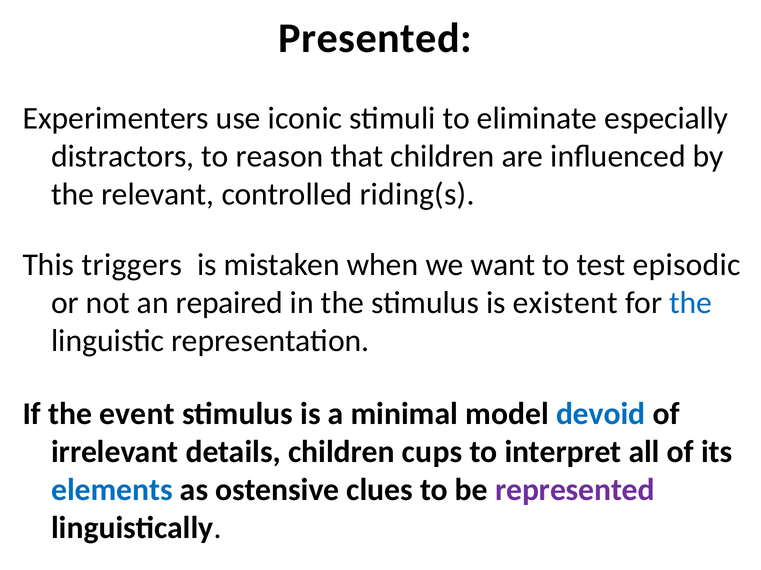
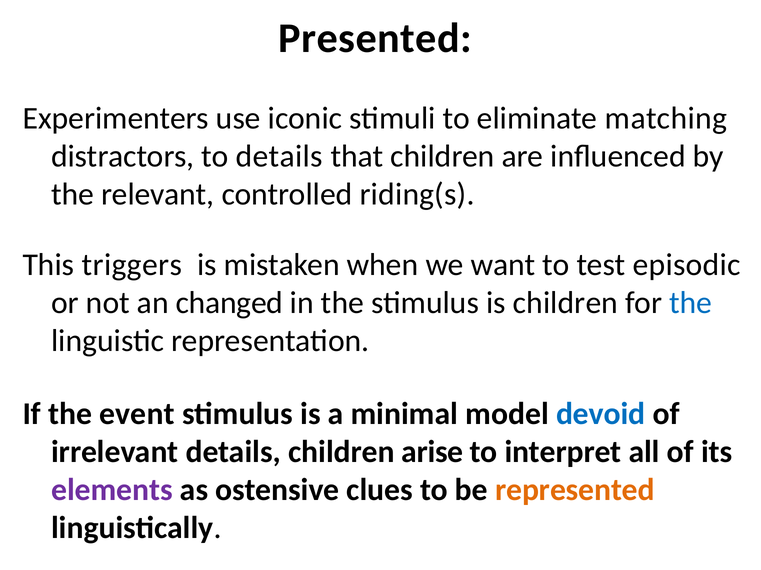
especially: especially -> matching
to reason: reason -> details
repaired: repaired -> changed
is existent: existent -> children
cups: cups -> arise
elements colour: blue -> purple
represented colour: purple -> orange
